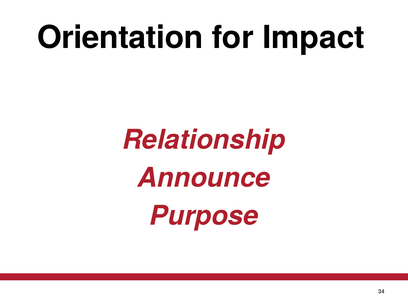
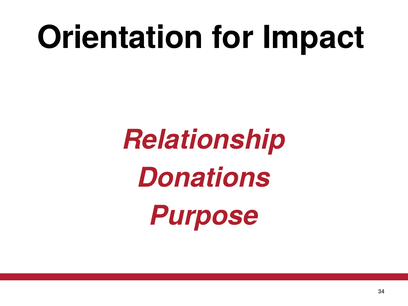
Announce: Announce -> Donations
